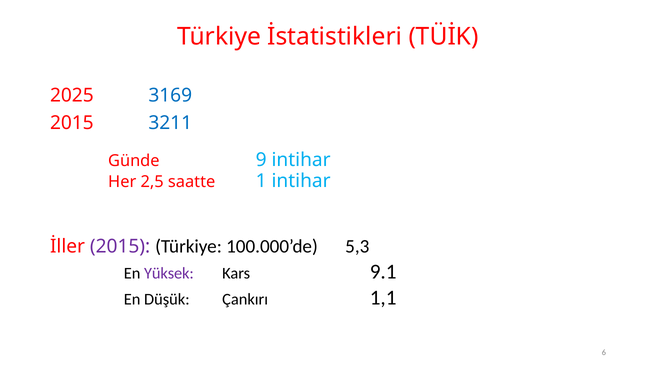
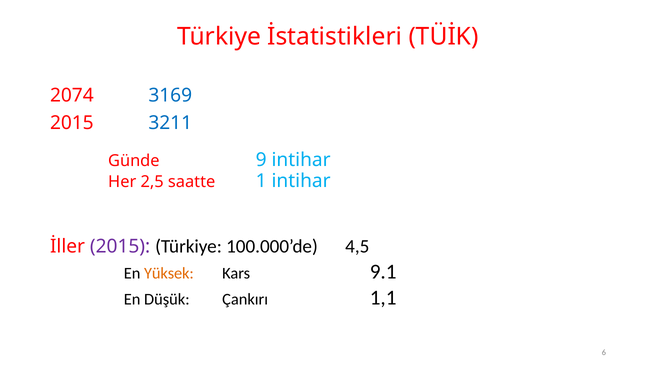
2025: 2025 -> 2074
5,3: 5,3 -> 4,5
Yüksek colour: purple -> orange
